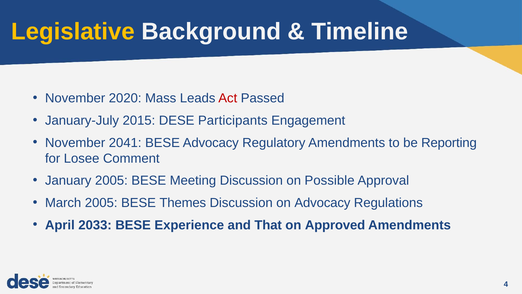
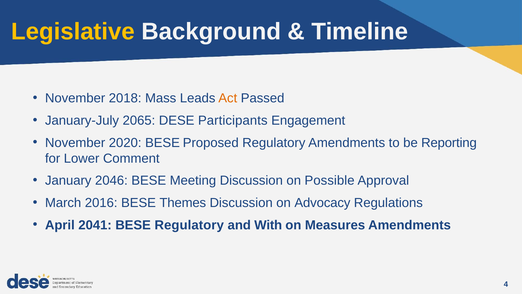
2020: 2020 -> 2018
Act colour: red -> orange
2015: 2015 -> 2065
2041: 2041 -> 2020
BESE Advocacy: Advocacy -> Proposed
Losee: Losee -> Lower
January 2005: 2005 -> 2046
March 2005: 2005 -> 2016
2033: 2033 -> 2041
BESE Experience: Experience -> Regulatory
That: That -> With
Approved: Approved -> Measures
